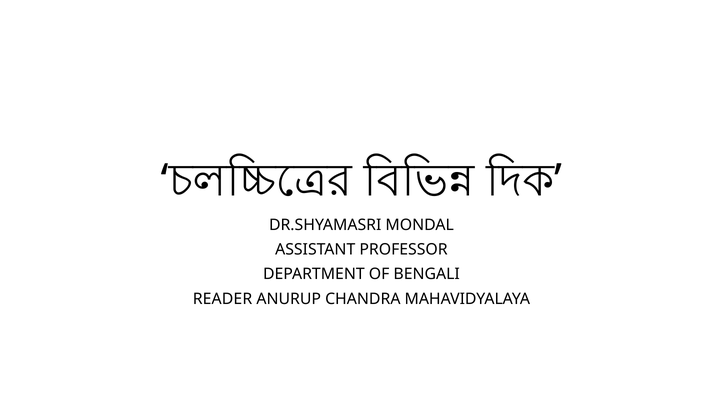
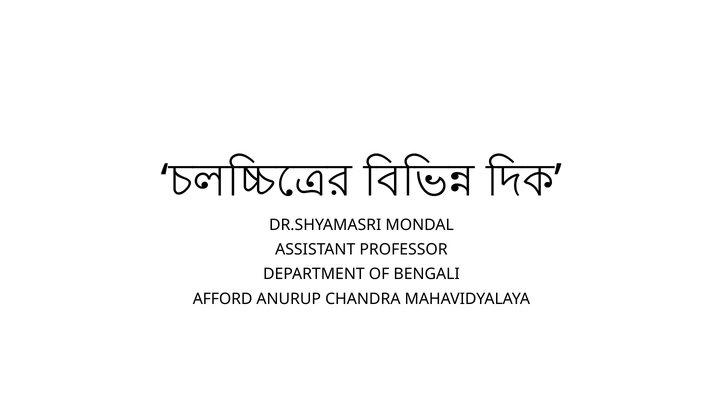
READER: READER -> AFFORD
